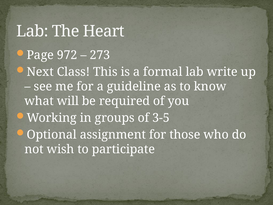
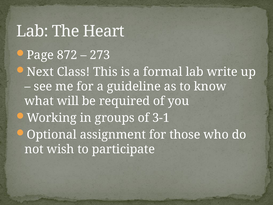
972: 972 -> 872
3-5: 3-5 -> 3-1
